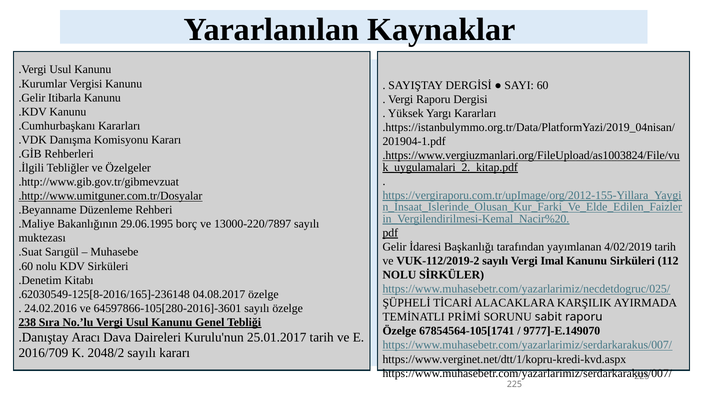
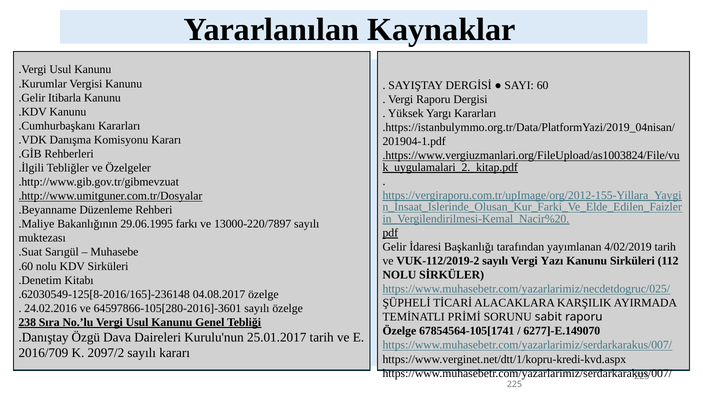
borç: borç -> farkı
Imal: Imal -> Yazı
9777]-E.149070: 9777]-E.149070 -> 6277]-E.149070
Aracı: Aracı -> Özgü
2048/2: 2048/2 -> 2097/2
